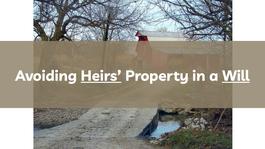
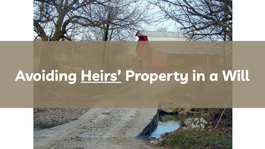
Will underline: present -> none
